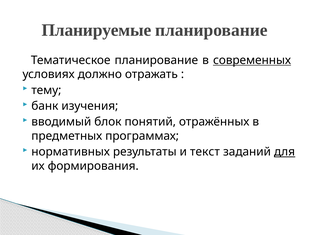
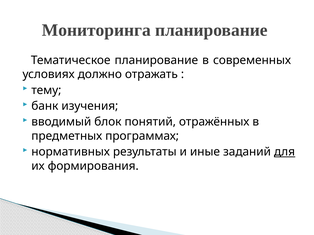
Планируемые: Планируемые -> Мониторинга
современных underline: present -> none
текст: текст -> иные
